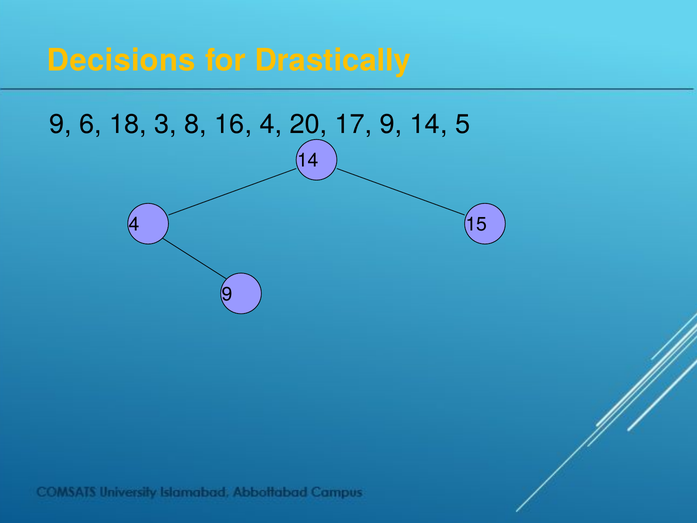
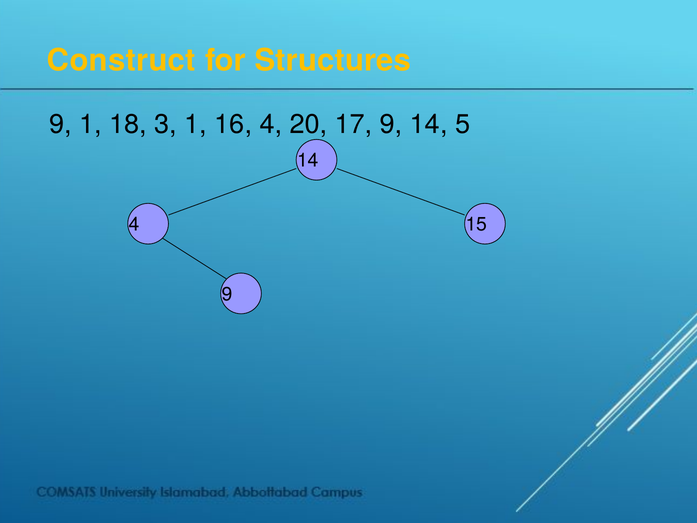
Decisions: Decisions -> Construct
Drastically: Drastically -> Structures
9 6: 6 -> 1
3 8: 8 -> 1
